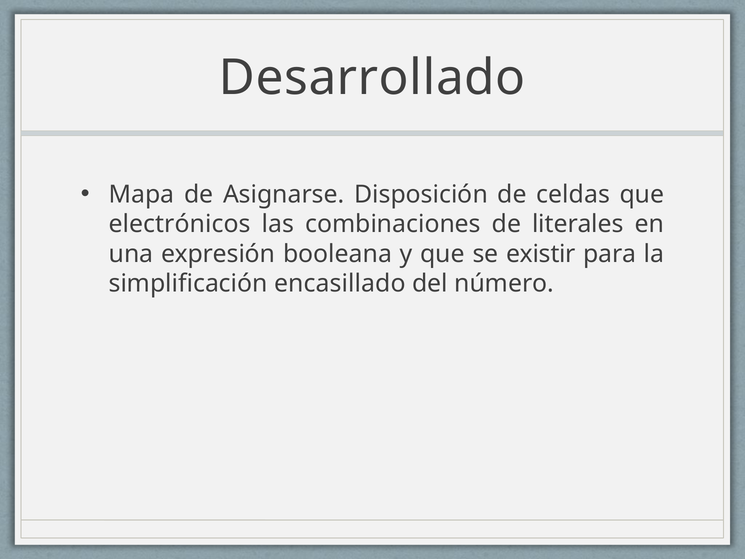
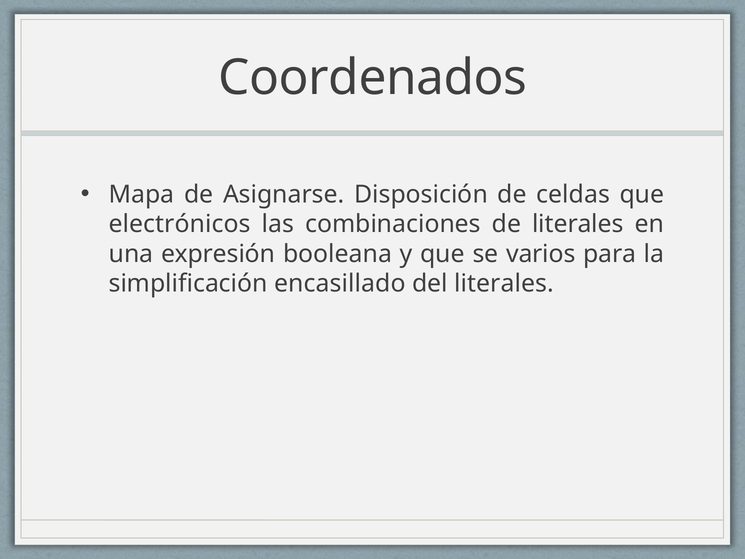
Desarrollado: Desarrollado -> Coordenados
existir: existir -> varios
del número: número -> literales
